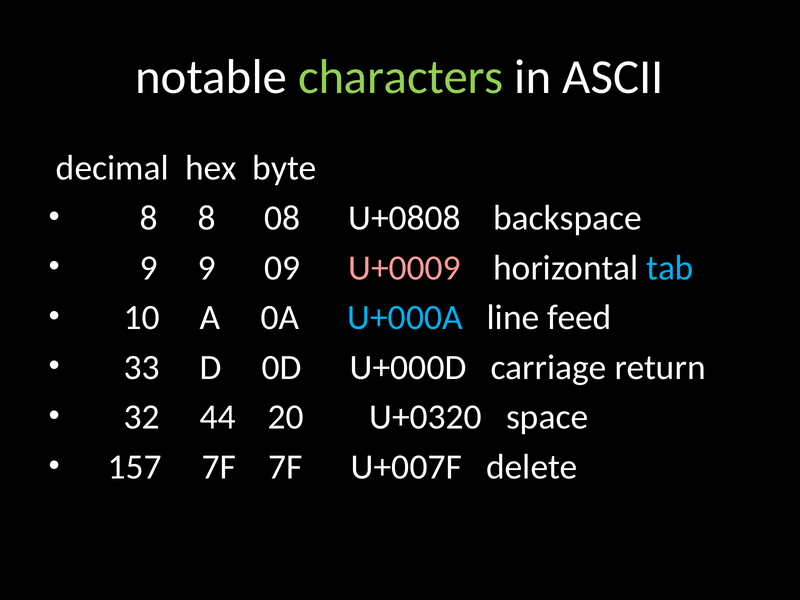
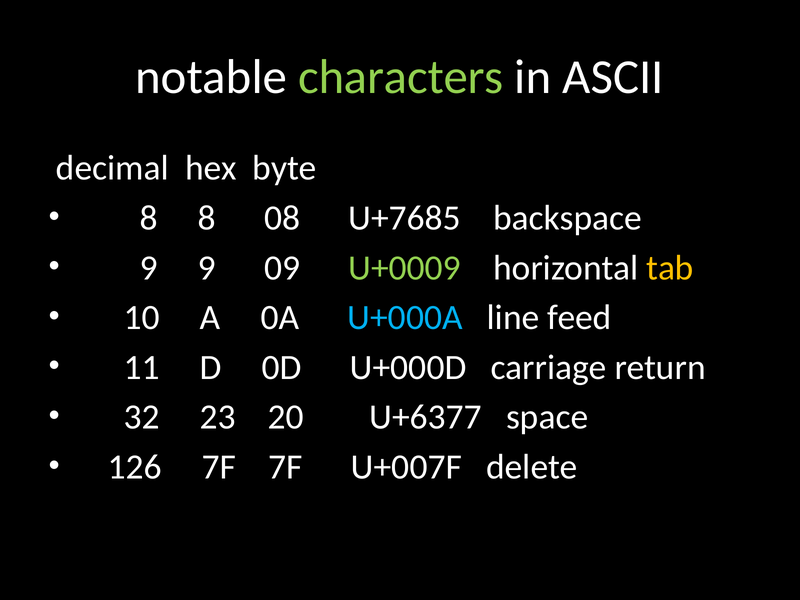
U+0808: U+0808 -> U+7685
U+0009 colour: pink -> light green
tab colour: light blue -> yellow
33: 33 -> 11
44: 44 -> 23
U+0320: U+0320 -> U+6377
157: 157 -> 126
